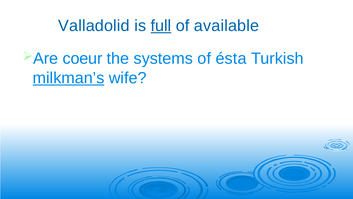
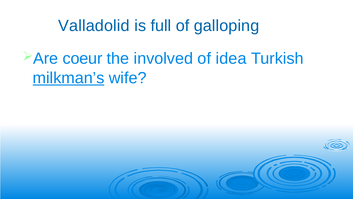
full underline: present -> none
available: available -> galloping
systems: systems -> involved
ésta: ésta -> idea
